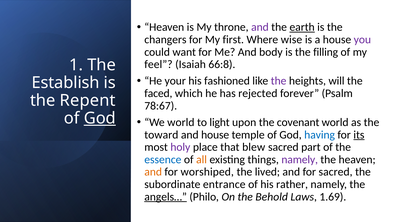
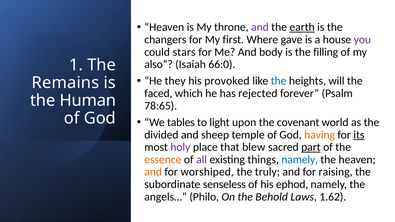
wise: wise -> gave
want: want -> stars
feel: feel -> also
66:8: 66:8 -> 66:0
your: your -> they
fashioned: fashioned -> provoked
the at (279, 81) colour: purple -> blue
Establish: Establish -> Remains
Repent: Repent -> Human
78:67: 78:67 -> 78:65
God at (100, 118) underline: present -> none
We world: world -> tables
toward: toward -> divided
and house: house -> sheep
having colour: blue -> orange
part underline: none -> present
essence colour: blue -> orange
all colour: orange -> purple
namely at (300, 160) colour: purple -> blue
lived: lived -> truly
for sacred: sacred -> raising
entrance: entrance -> senseless
rather: rather -> ephod
angels… underline: present -> none
1.69: 1.69 -> 1.62
